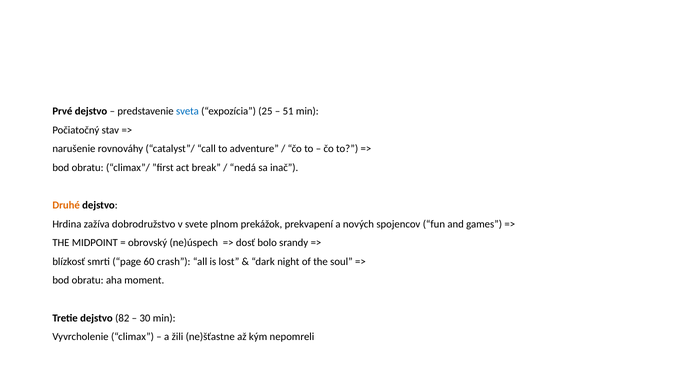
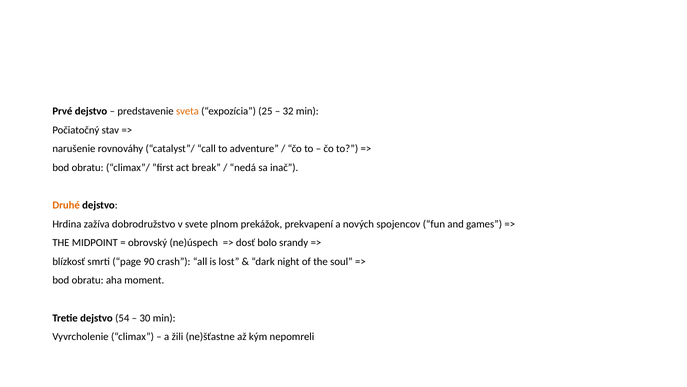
sveta colour: blue -> orange
51: 51 -> 32
60: 60 -> 90
82: 82 -> 54
